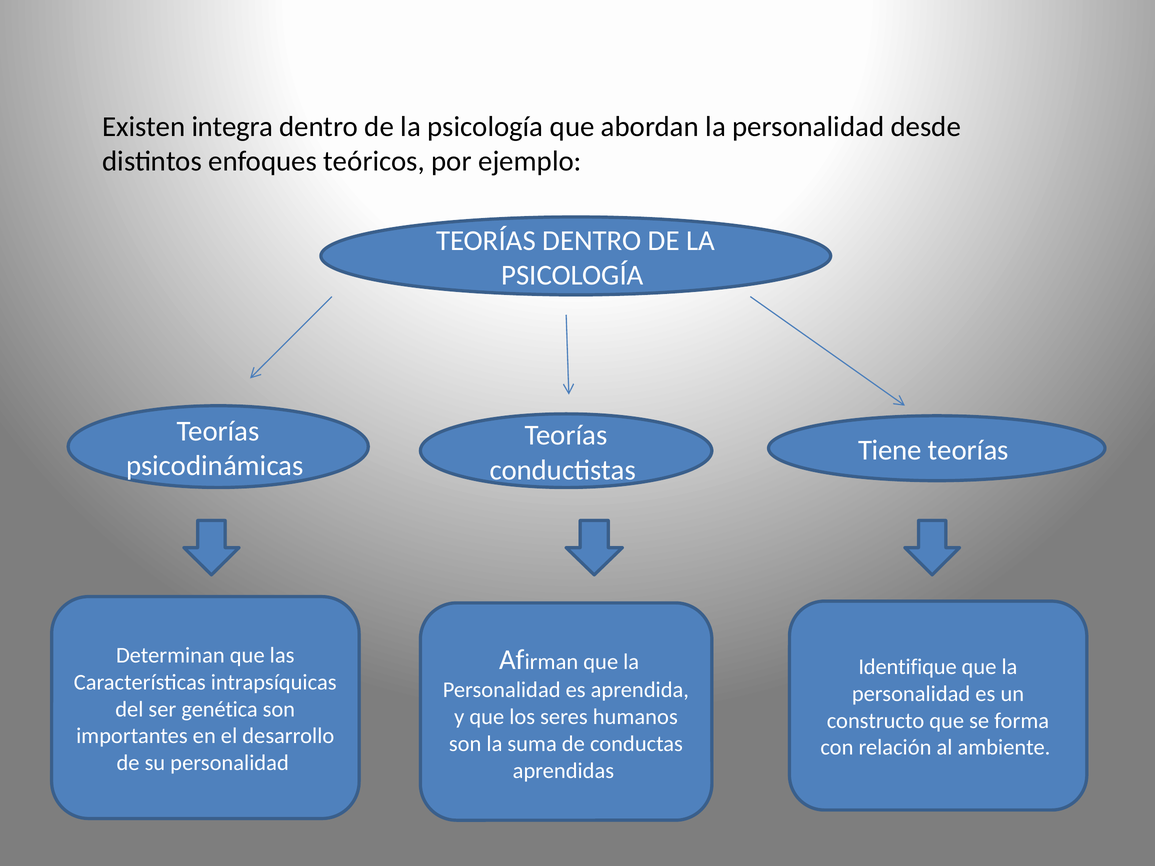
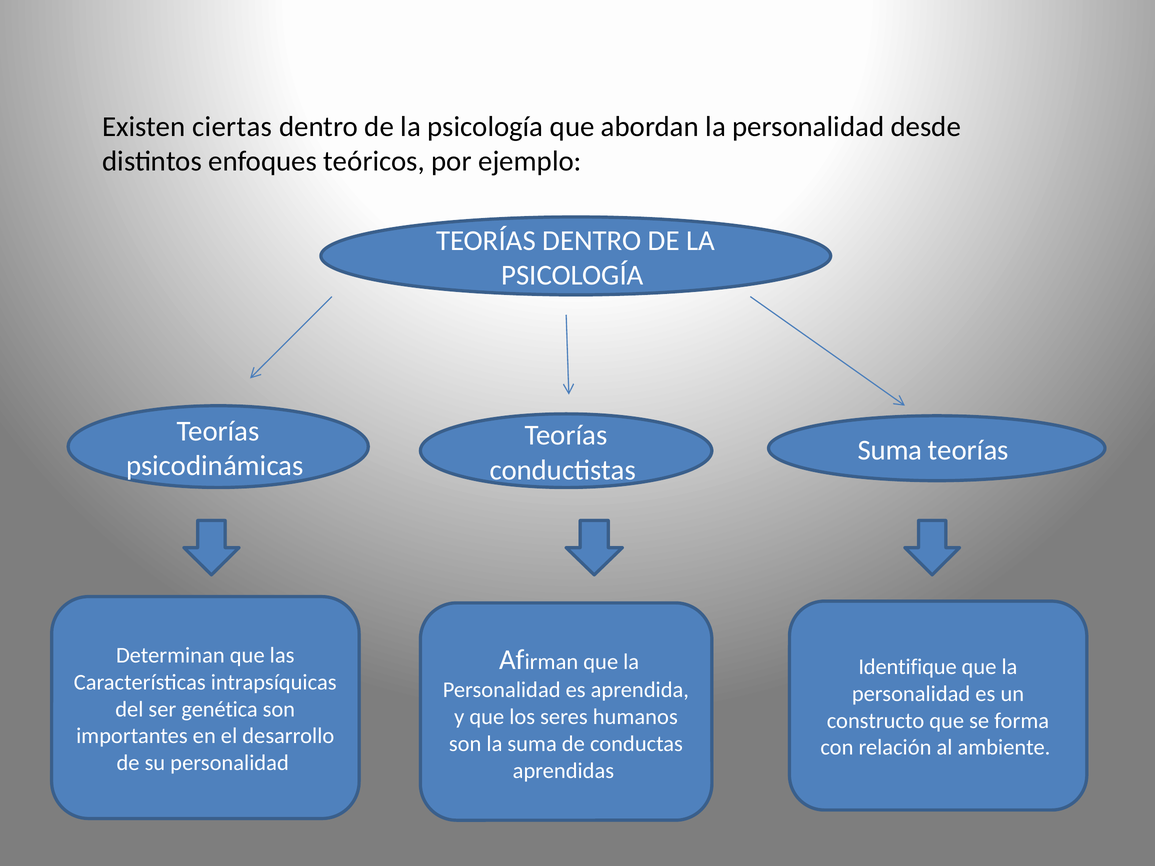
integra: integra -> ciertas
Tiene at (890, 450): Tiene -> Suma
